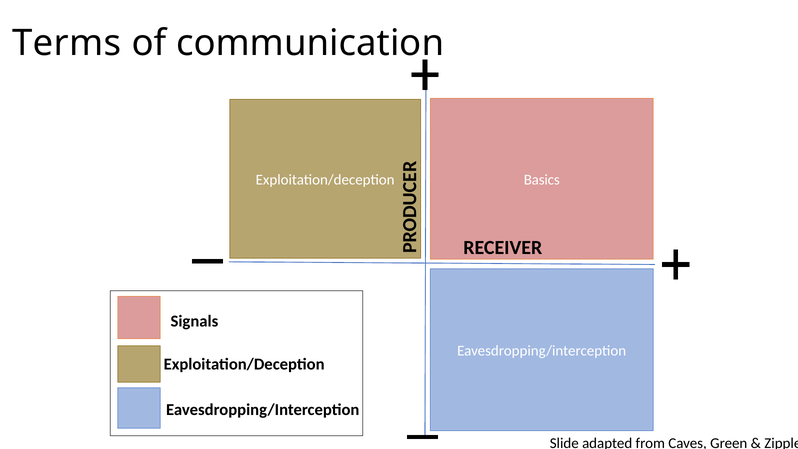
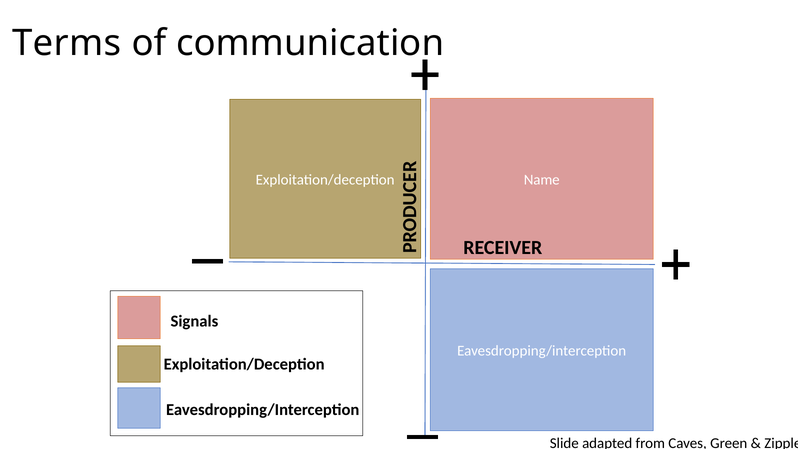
Basics: Basics -> Name
